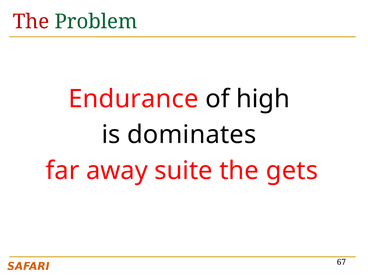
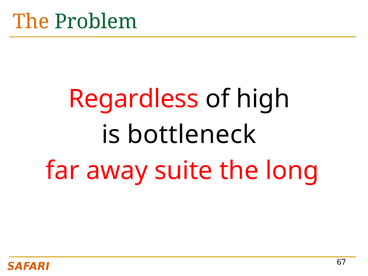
The at (31, 22) colour: red -> orange
Endurance: Endurance -> Regardless
dominates: dominates -> bottleneck
gets: gets -> long
